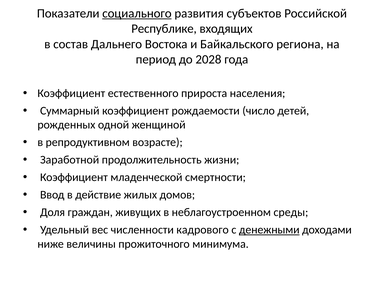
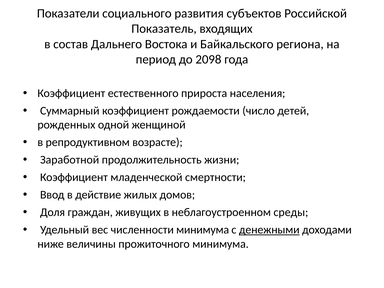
социального underline: present -> none
Республике: Республике -> Показатель
2028: 2028 -> 2098
численности кадрового: кадрового -> минимума
